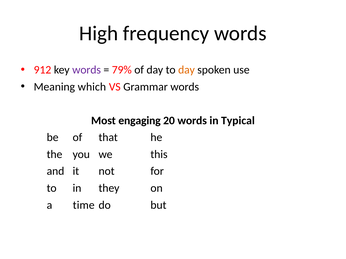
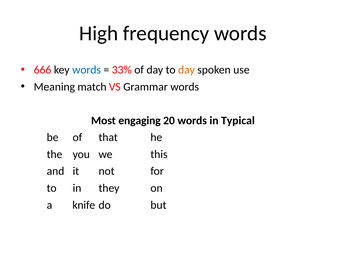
912: 912 -> 666
words at (87, 70) colour: purple -> blue
79%: 79% -> 33%
which: which -> match
time: time -> knife
